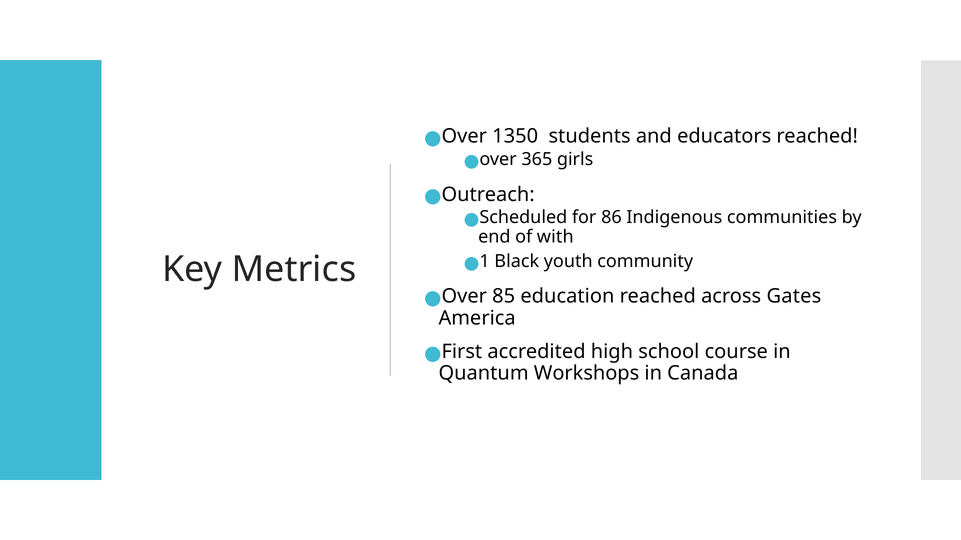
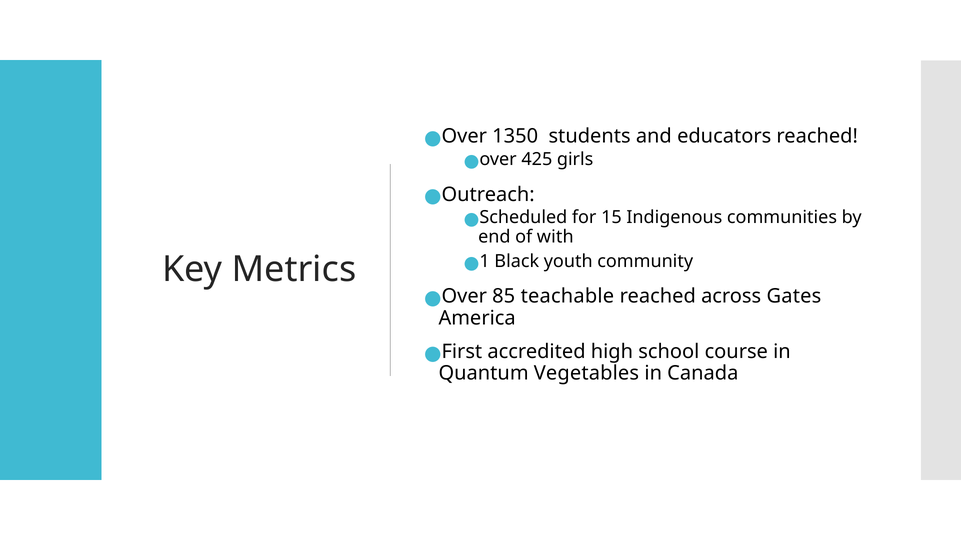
365: 365 -> 425
86: 86 -> 15
education: education -> teachable
Workshops: Workshops -> Vegetables
